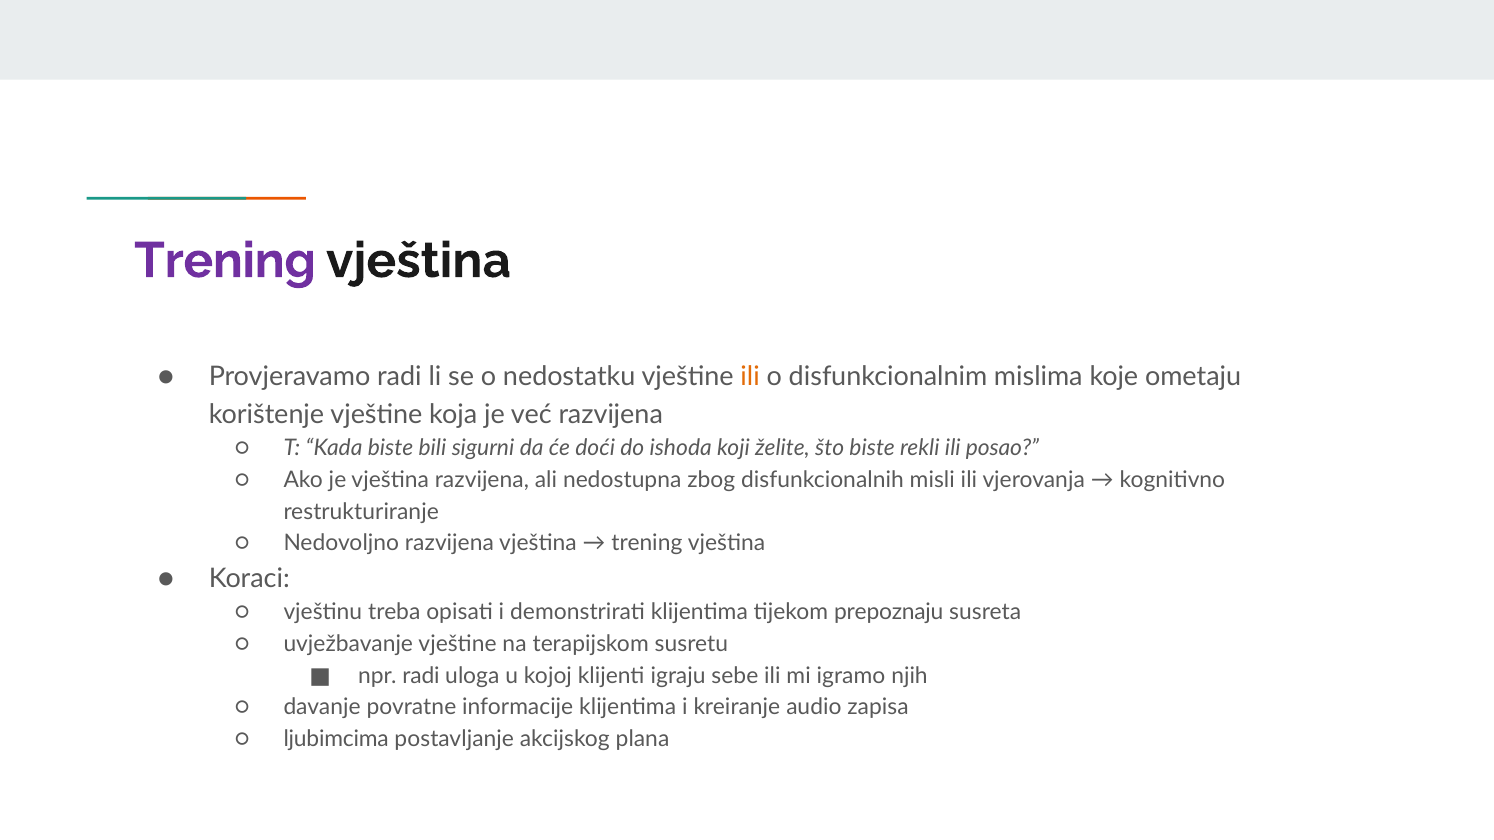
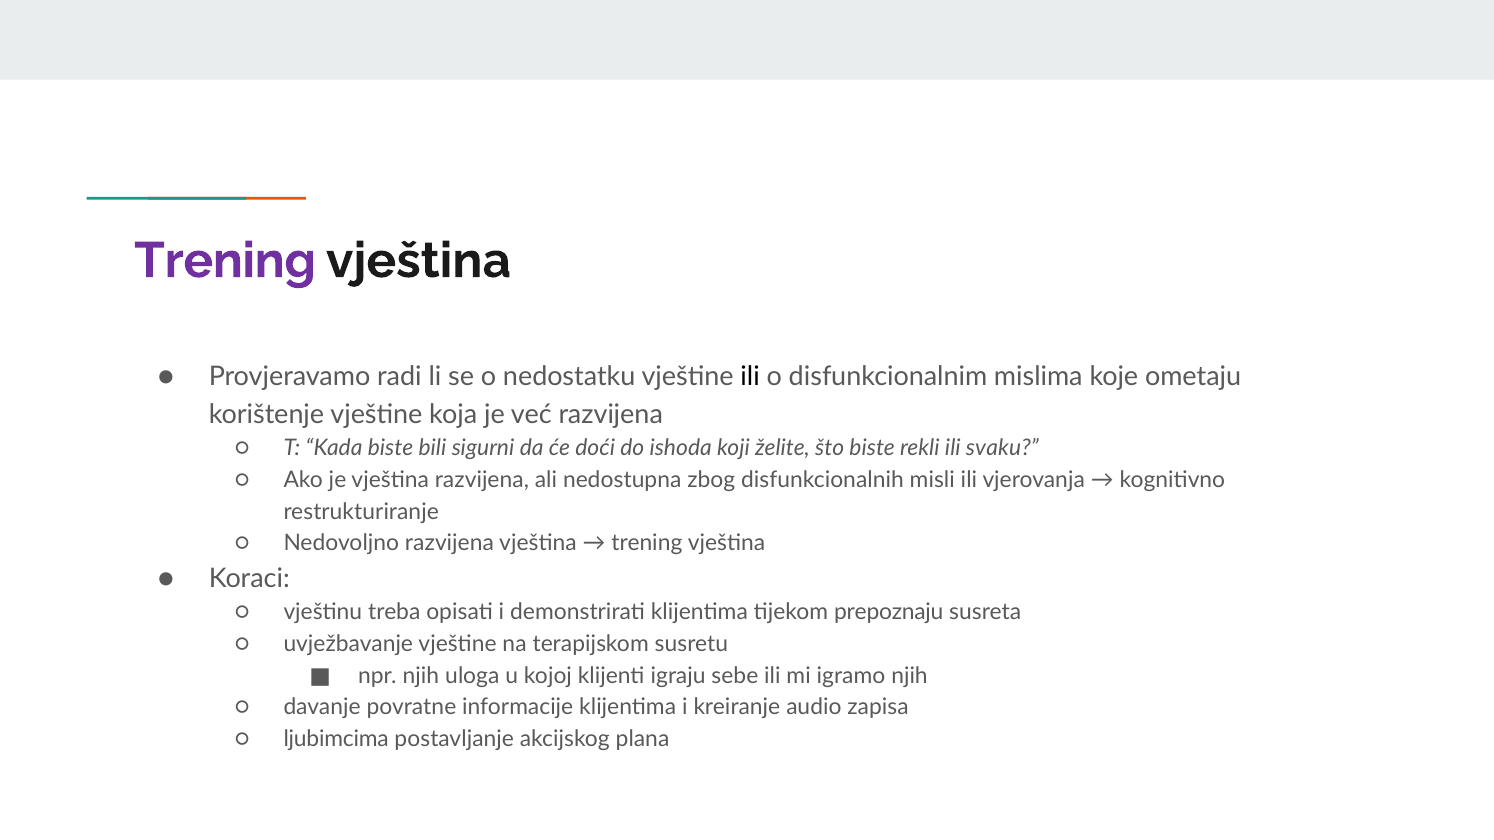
ili at (750, 377) colour: orange -> black
posao: posao -> svaku
npr radi: radi -> njih
